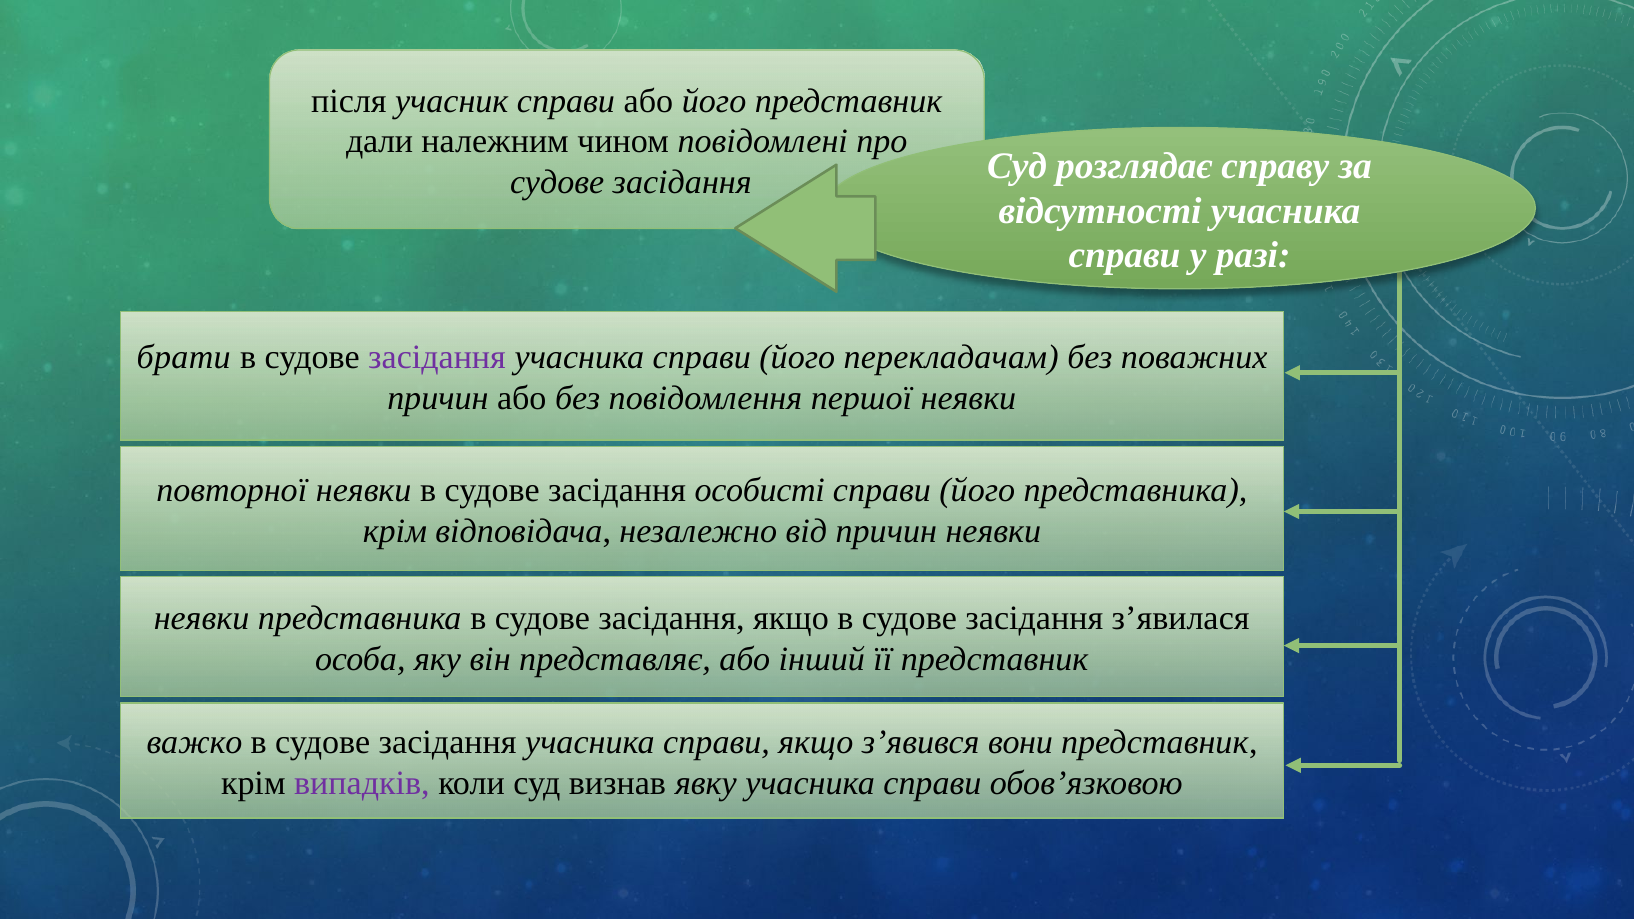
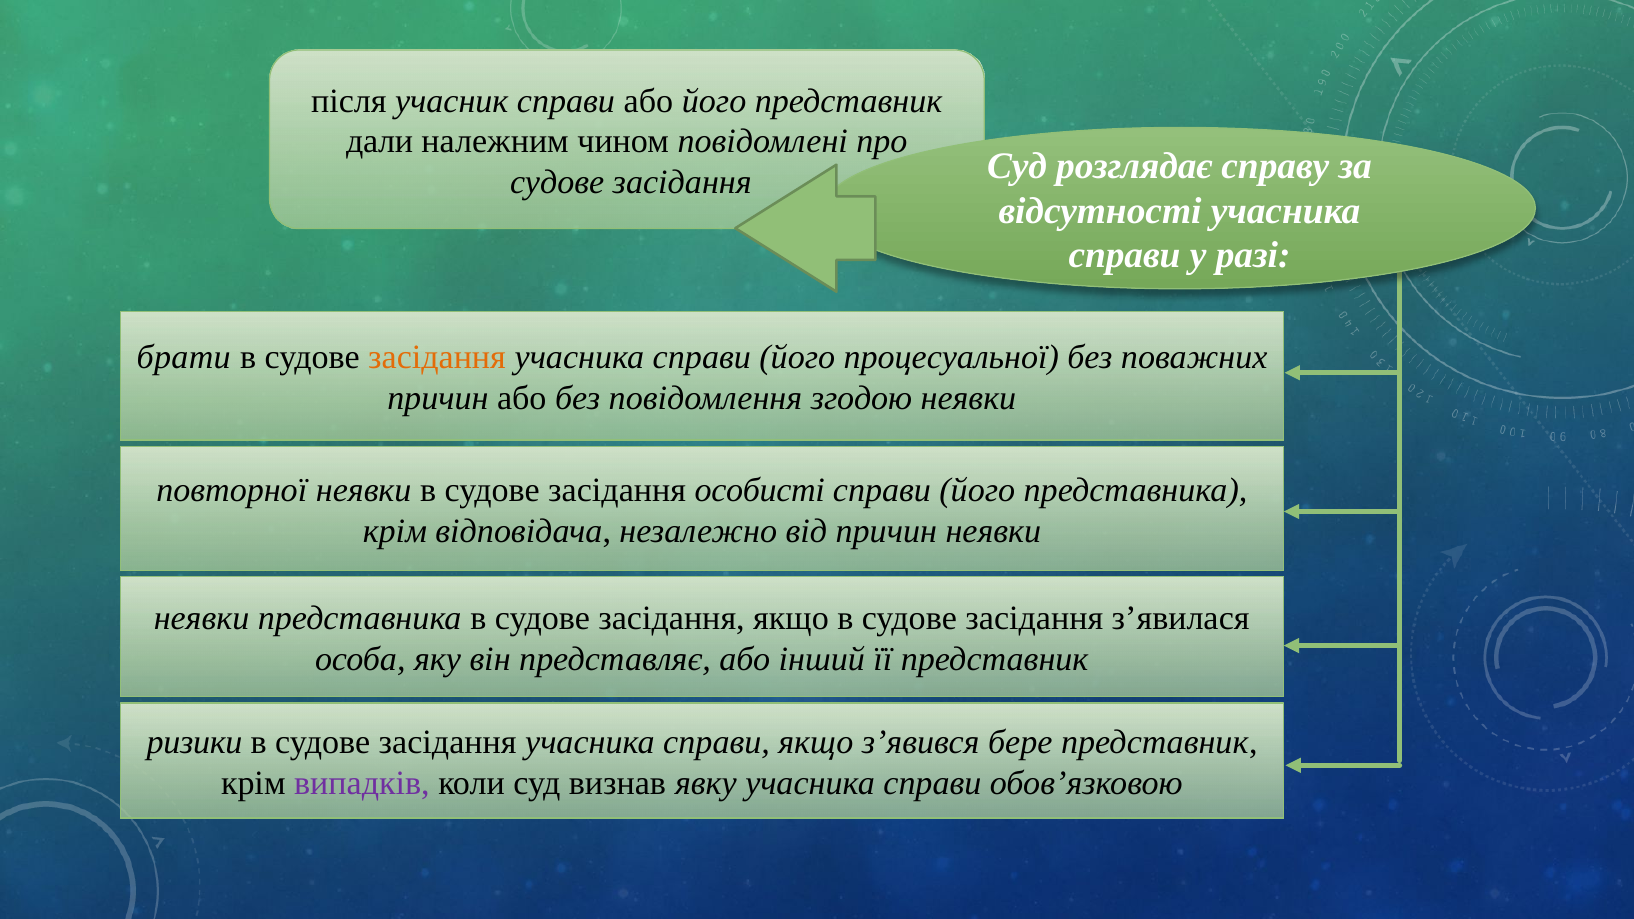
засідання at (437, 358) colour: purple -> orange
перекладачам: перекладачам -> процесуальної
першої: першої -> згодою
важко: важко -> ризики
вони: вони -> бере
